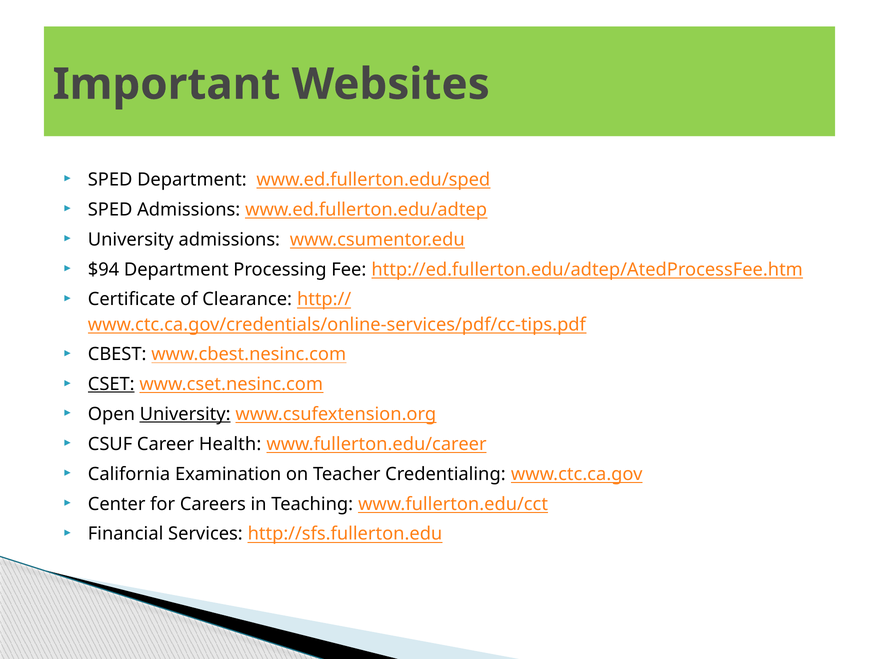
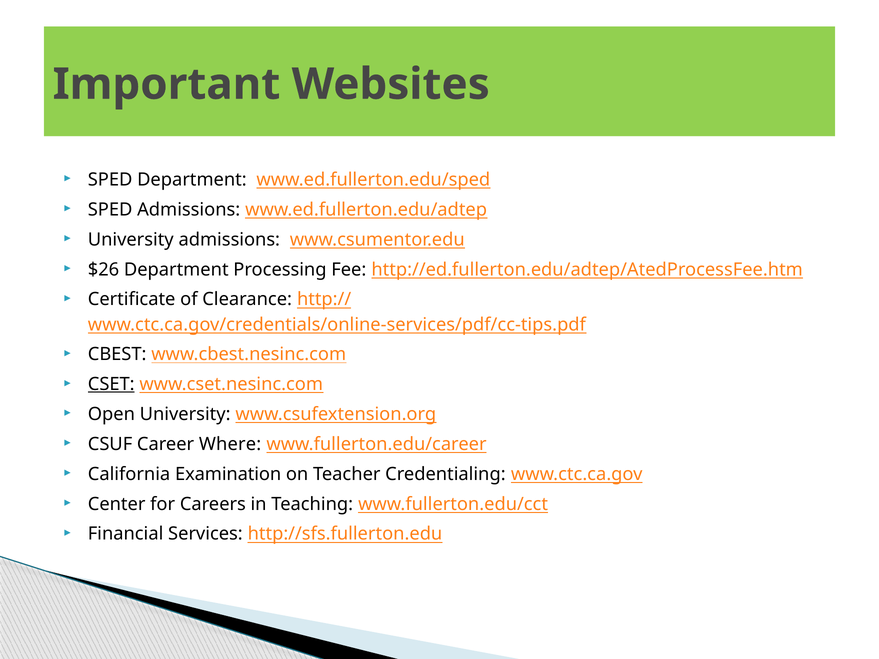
$94: $94 -> $26
University at (185, 414) underline: present -> none
Health: Health -> Where
